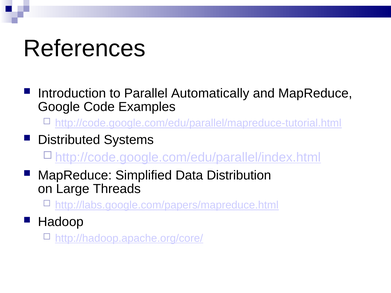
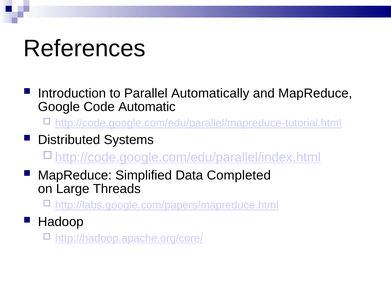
Examples: Examples -> Automatic
Distribution: Distribution -> Completed
